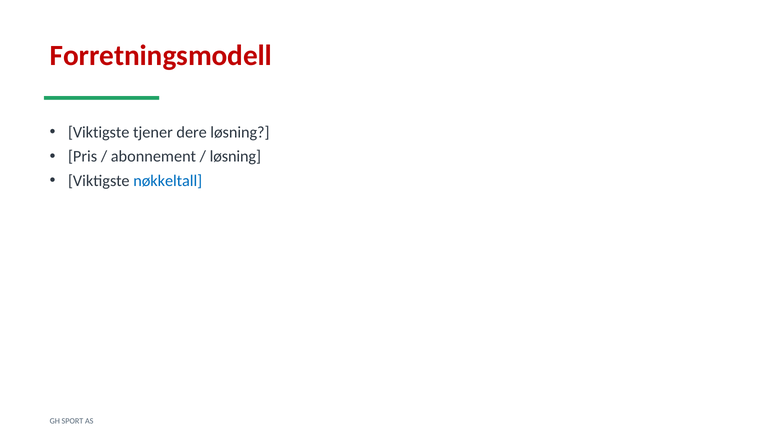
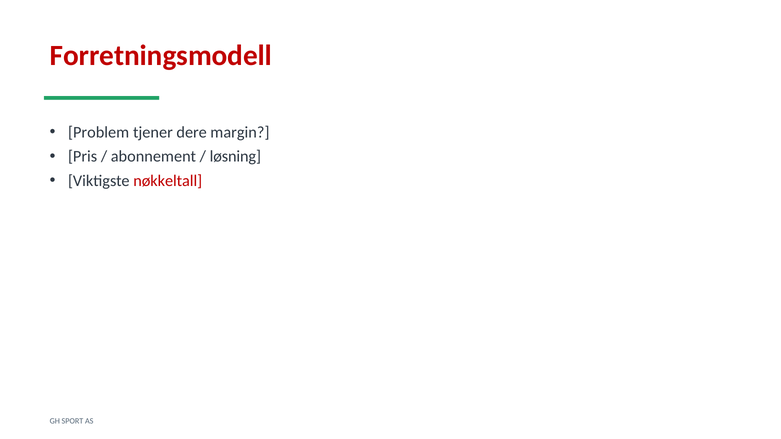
Viktigste at (99, 132): Viktigste -> Problem
dere løsning: løsning -> margin
nøkkeltall colour: blue -> red
